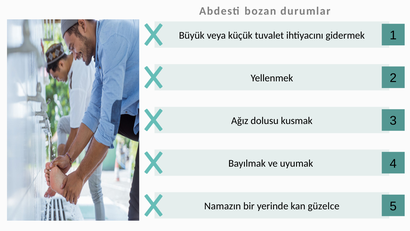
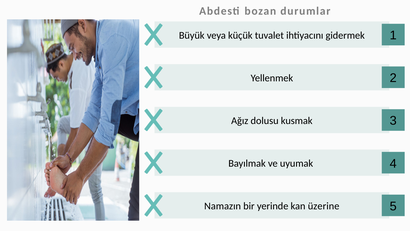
güzelce: güzelce -> üzerine
